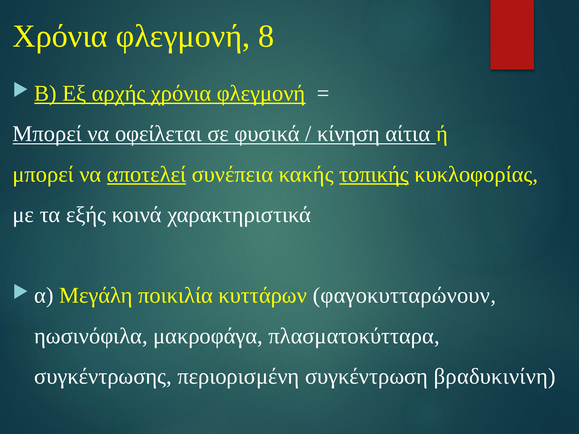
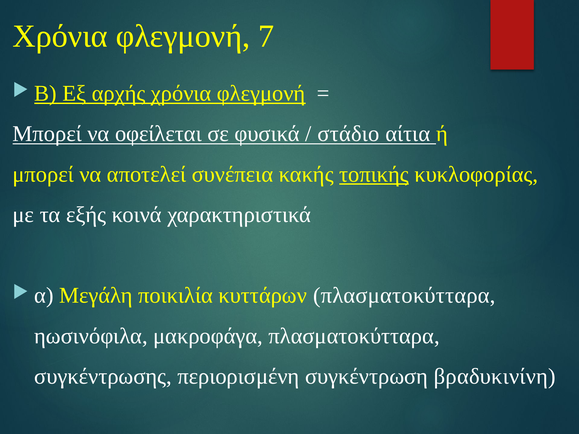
8: 8 -> 7
κίνηση: κίνηση -> στάδιο
αποτελεί underline: present -> none
κυττάρων φαγοκυτταρώνουν: φαγοκυτταρώνουν -> πλασματοκύτταρα
